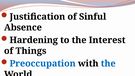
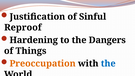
Absence: Absence -> Reproof
Interest: Interest -> Dangers
Preoccupation colour: blue -> orange
